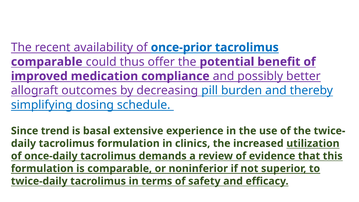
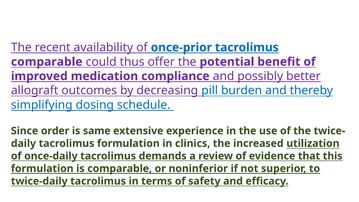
trend: trend -> order
basal: basal -> same
